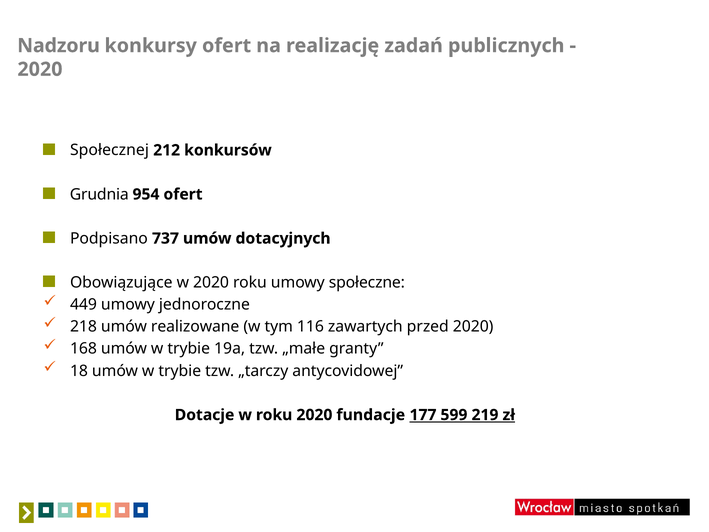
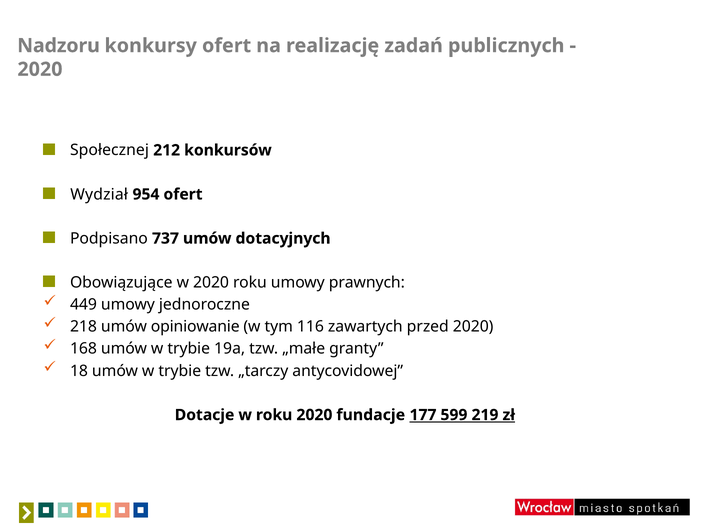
Grudnia: Grudnia -> Wydział
społeczne: społeczne -> prawnych
realizowane: realizowane -> opiniowanie
